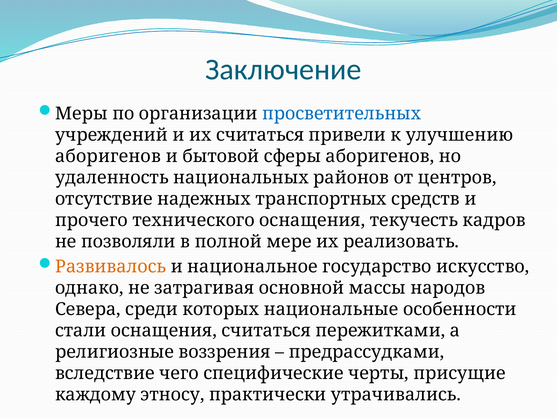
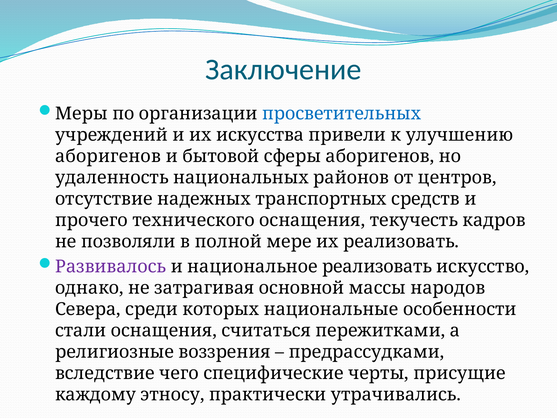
их считаться: считаться -> искусства
Развивалось colour: orange -> purple
национальное государство: государство -> реализовать
